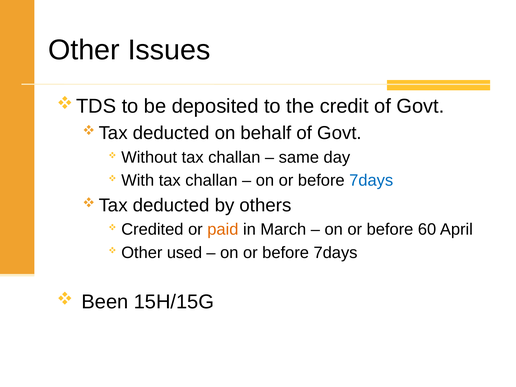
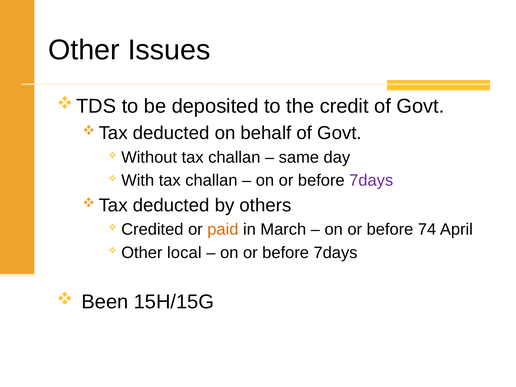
7days at (371, 180) colour: blue -> purple
60: 60 -> 74
used: used -> local
